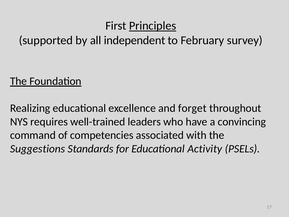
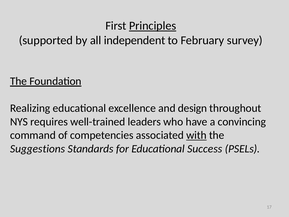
forget: forget -> design
with underline: none -> present
Activity: Activity -> Success
